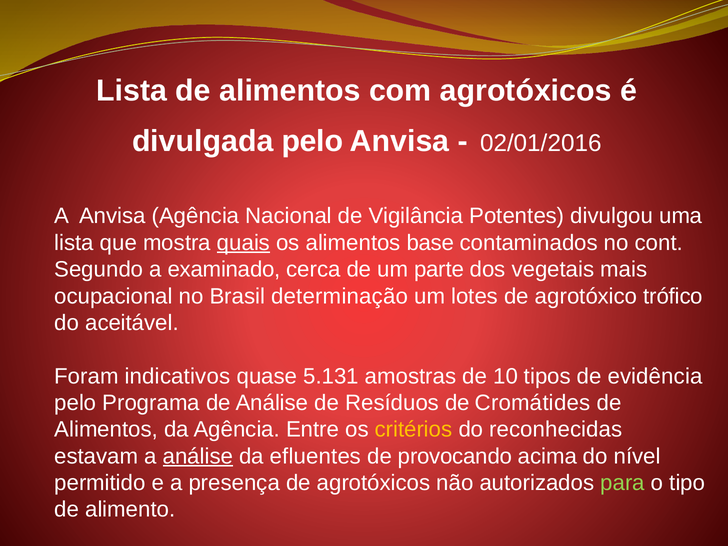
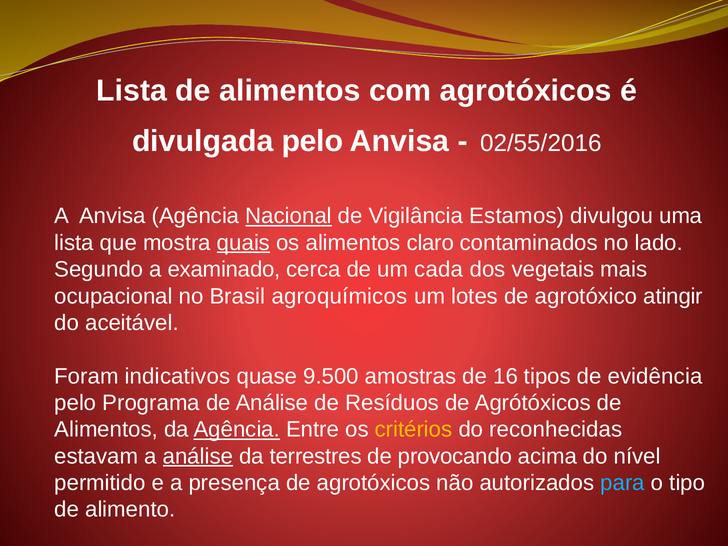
02/01/2016: 02/01/2016 -> 02/55/2016
Nacional underline: none -> present
Potentes: Potentes -> Estamos
base: base -> claro
cont: cont -> lado
parte: parte -> cada
determinação: determinação -> agroquímicos
trófico: trófico -> atingir
5.131: 5.131 -> 9.500
10: 10 -> 16
Cromátides: Cromátides -> Agrótóxicos
Agência at (237, 430) underline: none -> present
efluentes: efluentes -> terrestres
para colour: light green -> light blue
